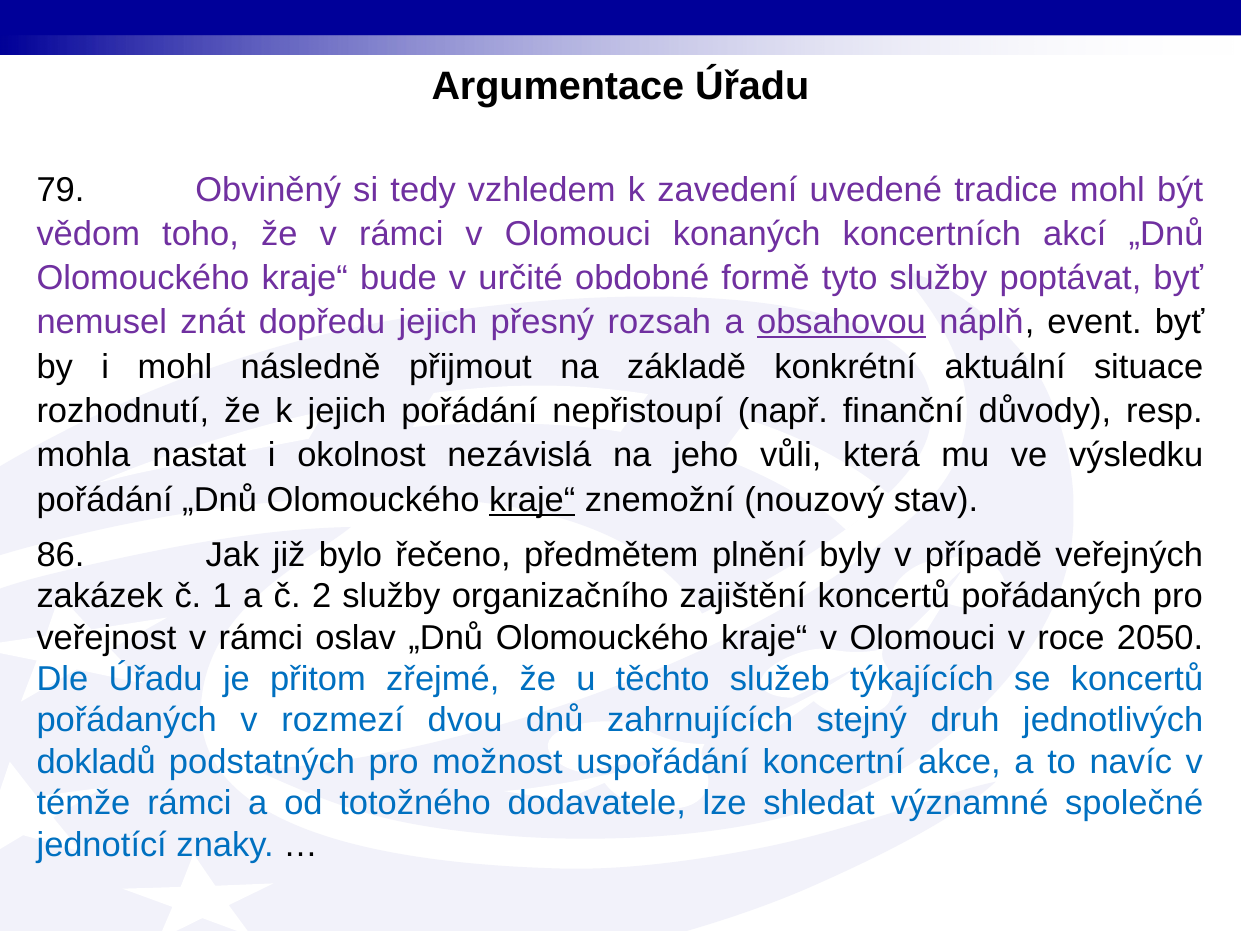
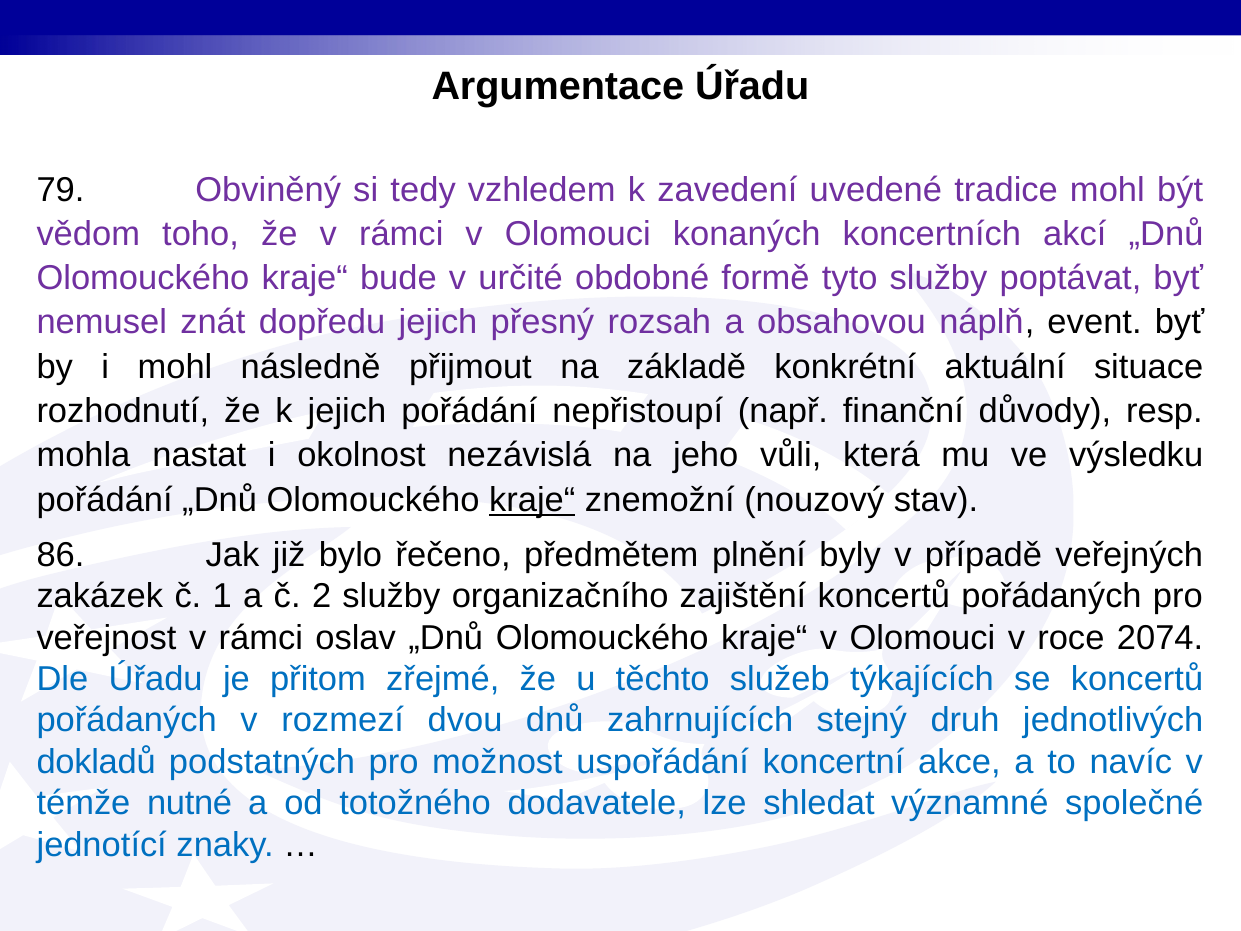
obsahovou underline: present -> none
2050: 2050 -> 2074
témže rámci: rámci -> nutné
